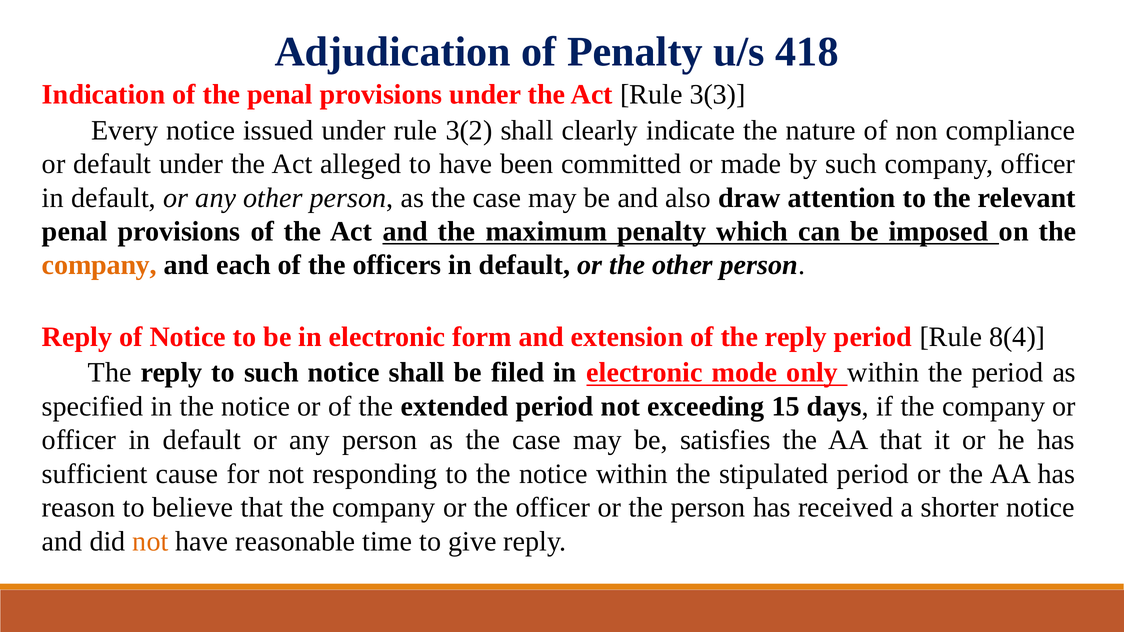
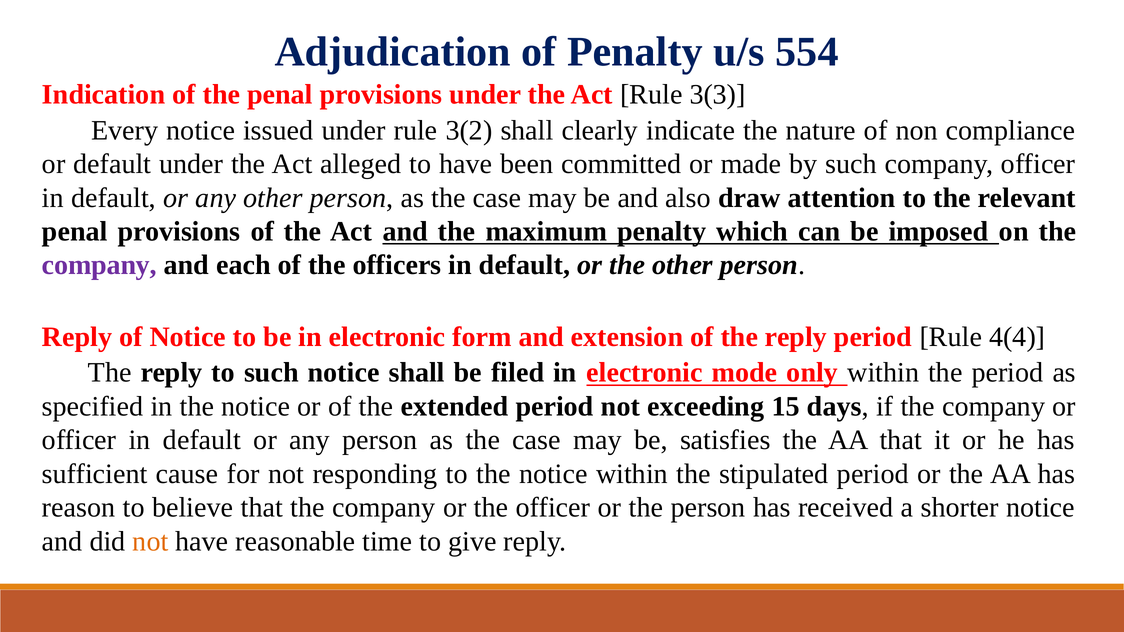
418: 418 -> 554
company at (99, 265) colour: orange -> purple
8(4: 8(4 -> 4(4
